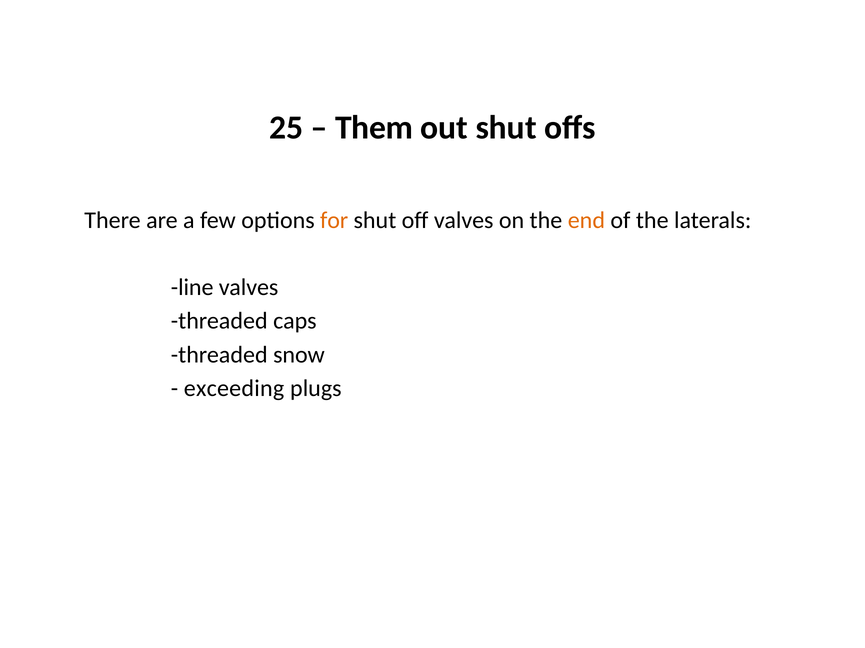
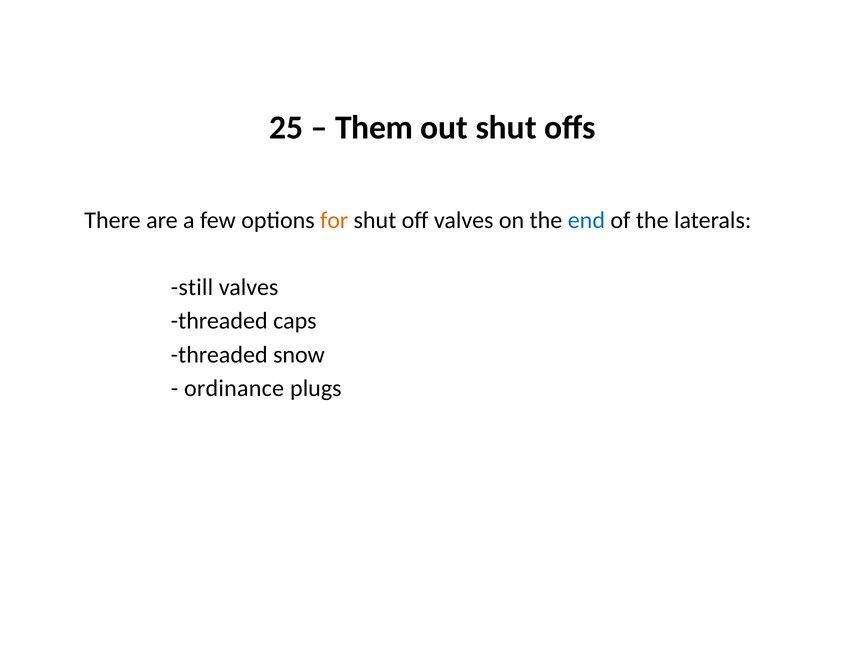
end colour: orange -> blue
line: line -> still
exceeding: exceeding -> ordinance
